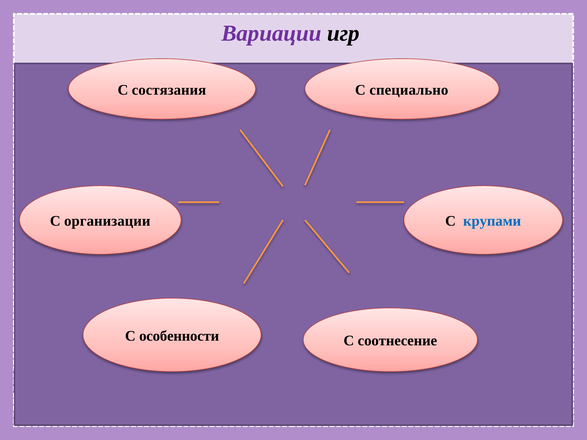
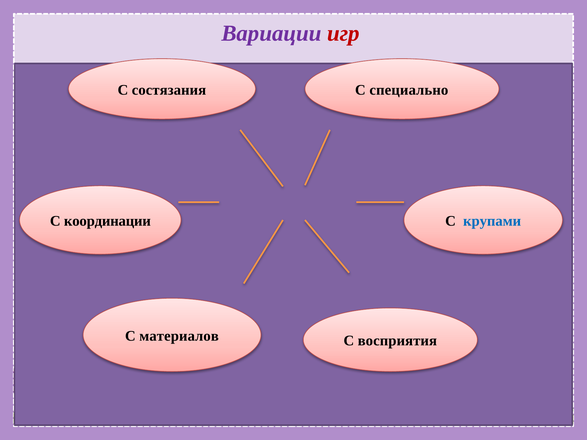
игр colour: black -> red
организации: организации -> координации
особенности: особенности -> материалов
соотнесение: соотнесение -> восприятия
